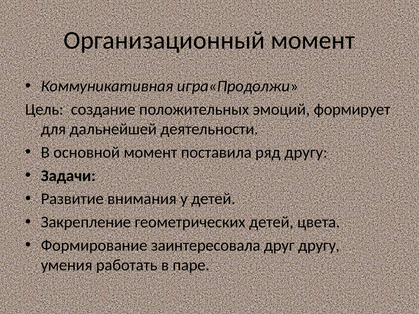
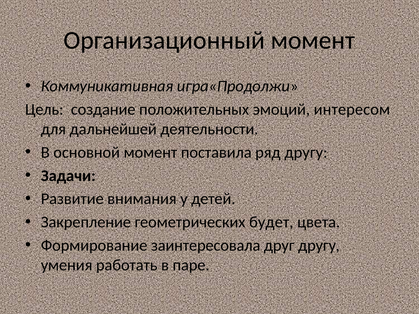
формирует: формирует -> интересом
геометрических детей: детей -> будет
